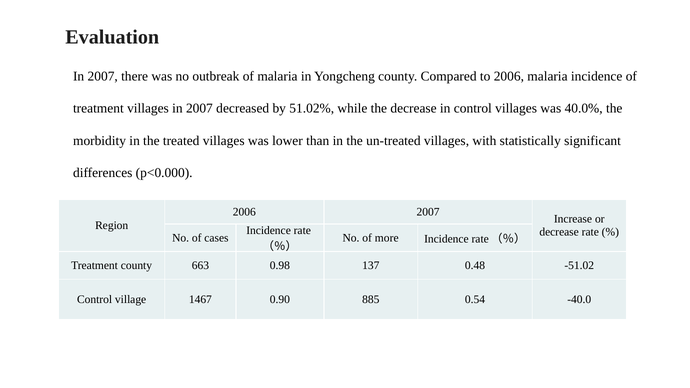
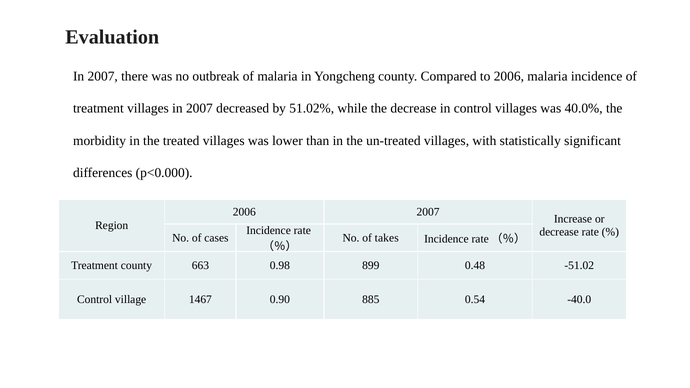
more: more -> takes
137: 137 -> 899
